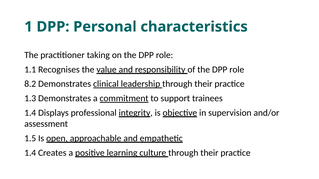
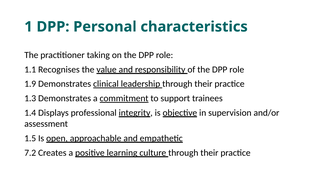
8.2: 8.2 -> 1.9
1.4 at (30, 153): 1.4 -> 7.2
